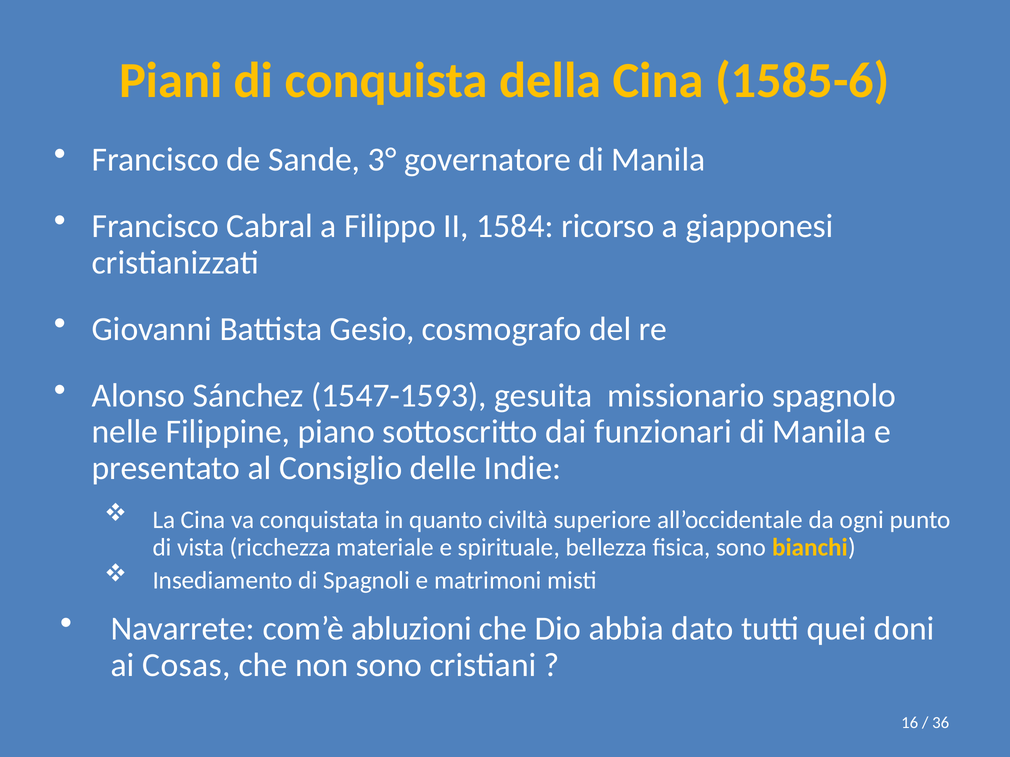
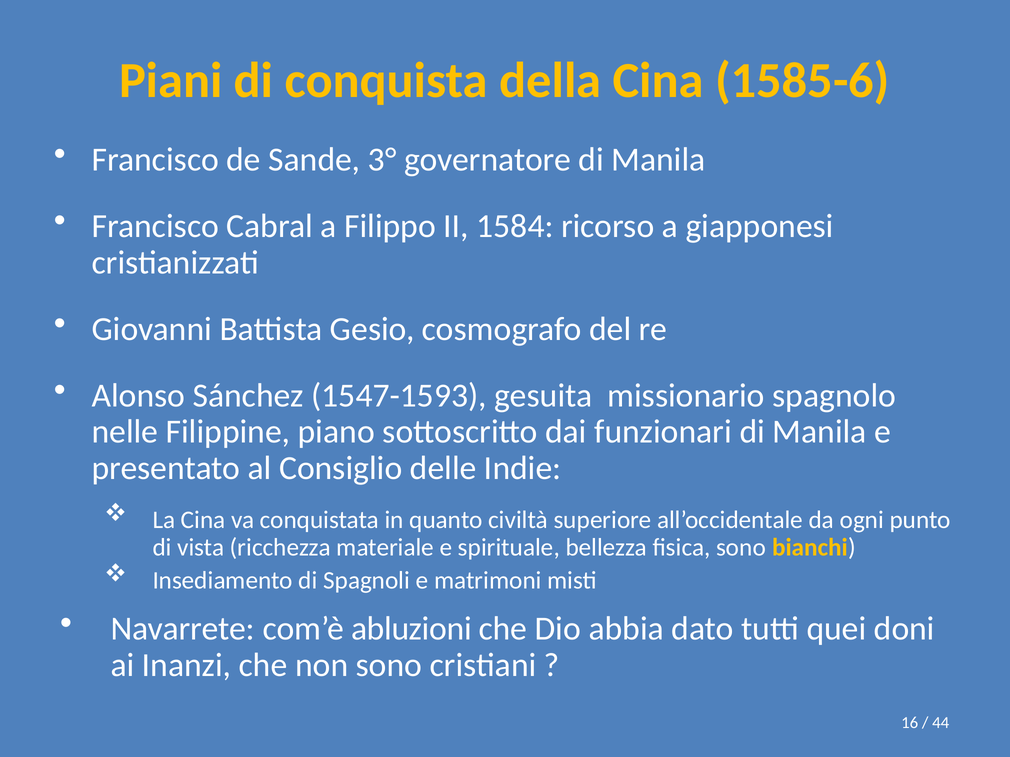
Cosas: Cosas -> Inanzi
36: 36 -> 44
